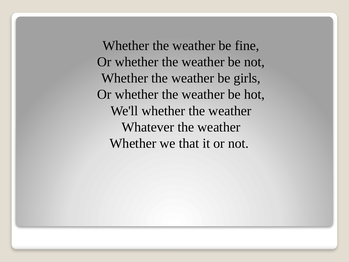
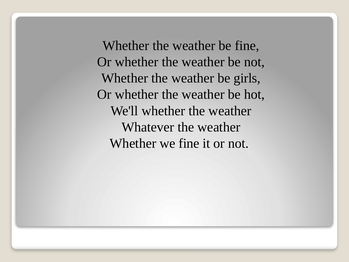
we that: that -> fine
